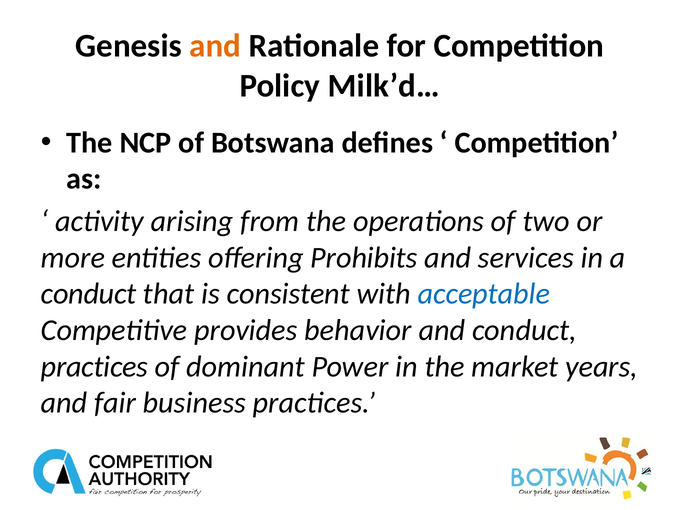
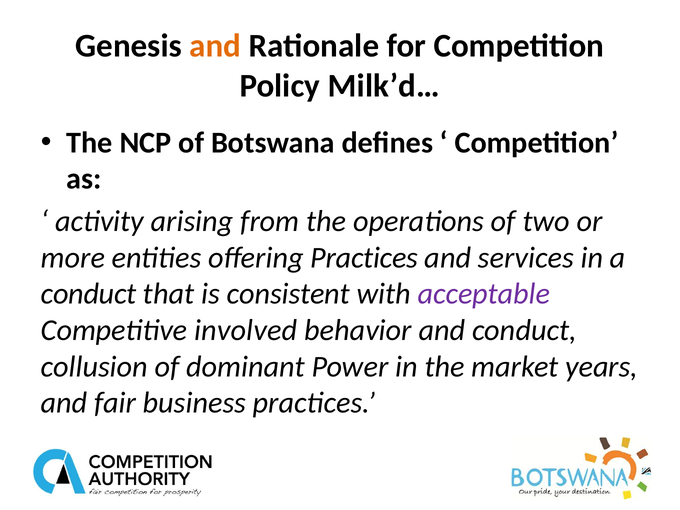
offering Prohibits: Prohibits -> Practices
acceptable colour: blue -> purple
provides: provides -> involved
practices at (94, 367): practices -> collusion
